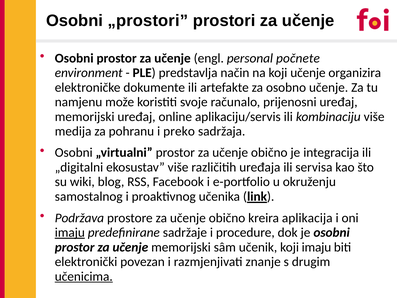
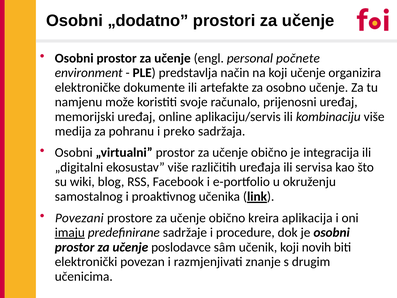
„prostori: „prostori -> „dodatno
Podržava: Podržava -> Povezani
učenje memorijski: memorijski -> poslodavce
koji imaju: imaju -> novih
učenicima underline: present -> none
